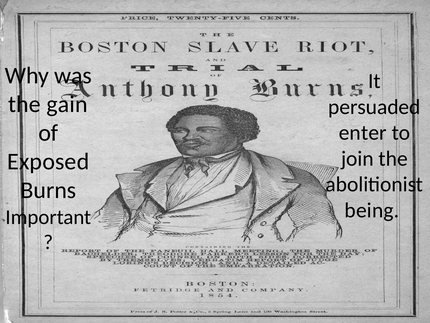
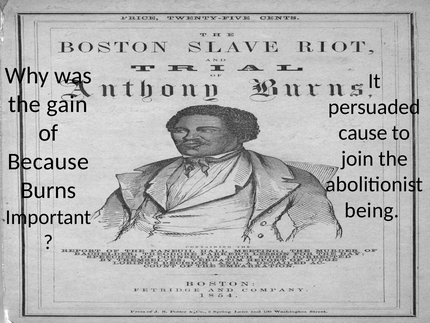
enter: enter -> cause
Exposed: Exposed -> Because
